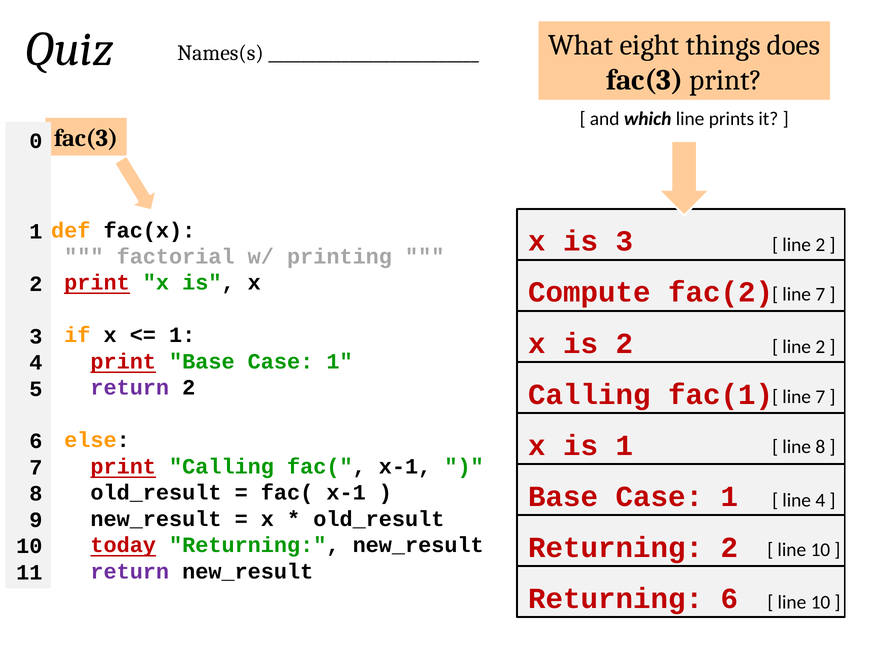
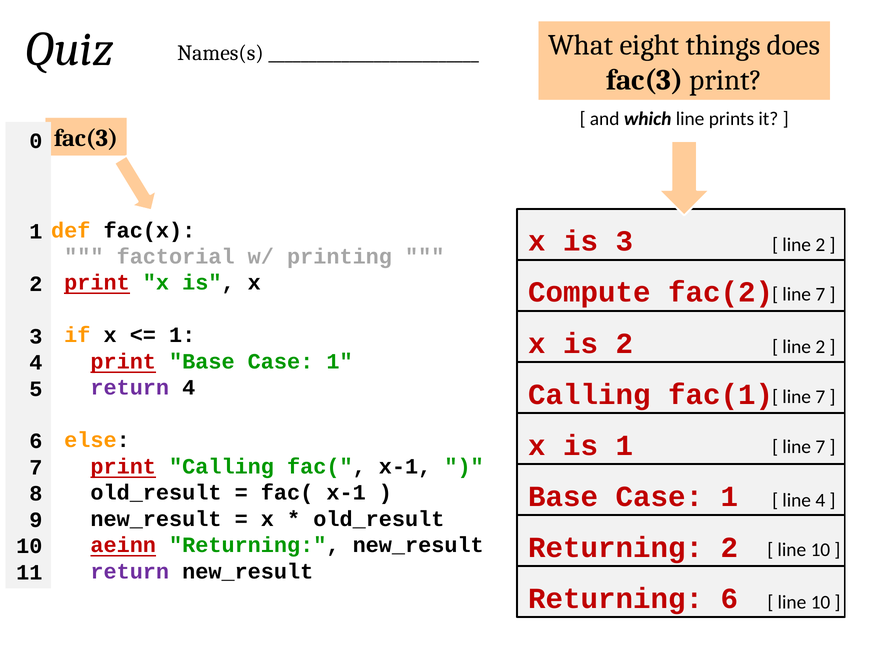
return 2: 2 -> 4
8 at (820, 447): 8 -> 7
today: today -> aeinn
